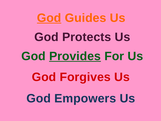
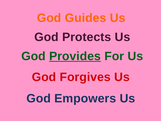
God at (49, 18) underline: present -> none
